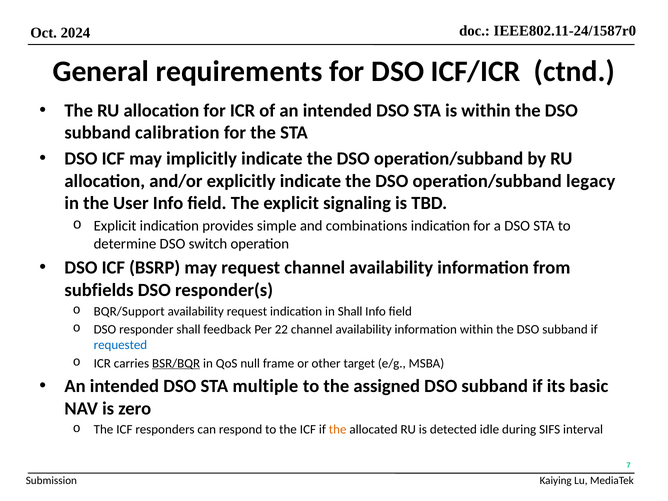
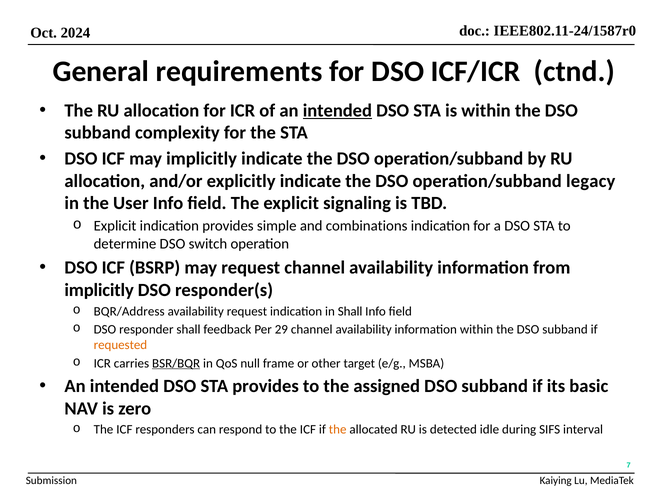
intended at (337, 110) underline: none -> present
calibration: calibration -> complexity
subfields at (99, 290): subfields -> implicitly
BQR/Support: BQR/Support -> BQR/Address
22: 22 -> 29
requested colour: blue -> orange
STA multiple: multiple -> provides
